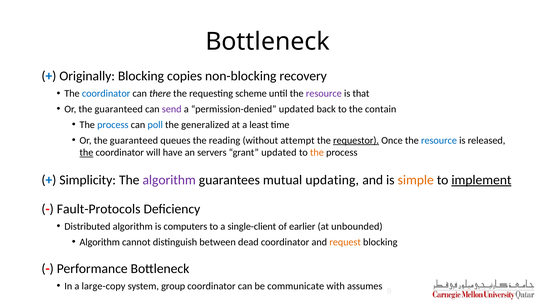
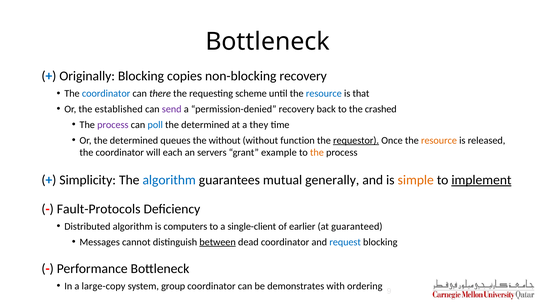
resource at (324, 94) colour: purple -> blue
guaranteed at (119, 109): guaranteed -> established
permission-denied updated: updated -> recovery
contain: contain -> crashed
process at (113, 125) colour: blue -> purple
generalized at (205, 125): generalized -> determined
least: least -> they
guaranteed at (134, 140): guaranteed -> determined
the reading: reading -> without
attempt: attempt -> function
resource at (439, 140) colour: blue -> orange
the at (86, 152) underline: present -> none
have: have -> each
grant updated: updated -> example
algorithm at (169, 180) colour: purple -> blue
updating: updating -> generally
unbounded: unbounded -> guaranteed
Algorithm at (100, 242): Algorithm -> Messages
between underline: none -> present
request colour: orange -> blue
communicate: communicate -> demonstrates
assumes: assumes -> ordering
